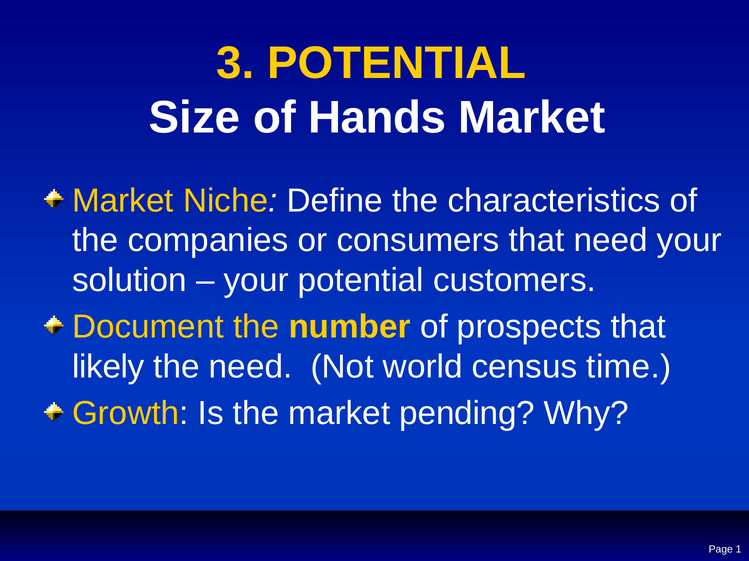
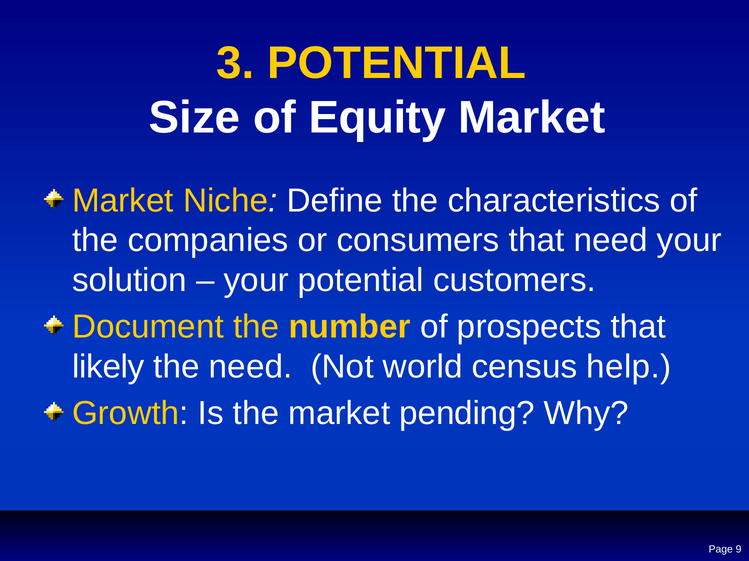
Hands: Hands -> Equity
time: time -> help
1: 1 -> 9
